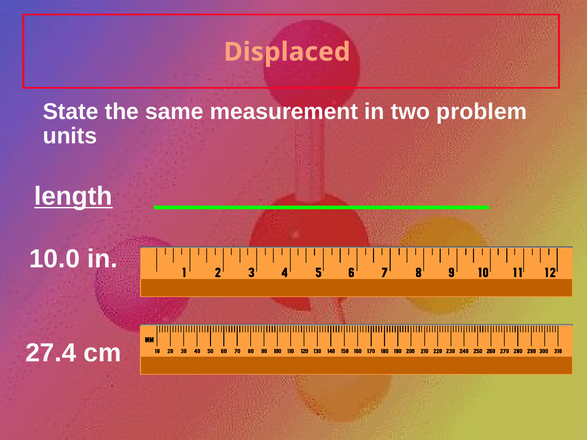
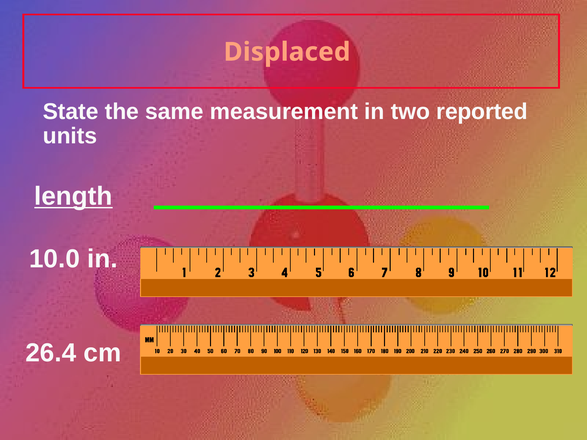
problem: problem -> reported
27.4: 27.4 -> 26.4
